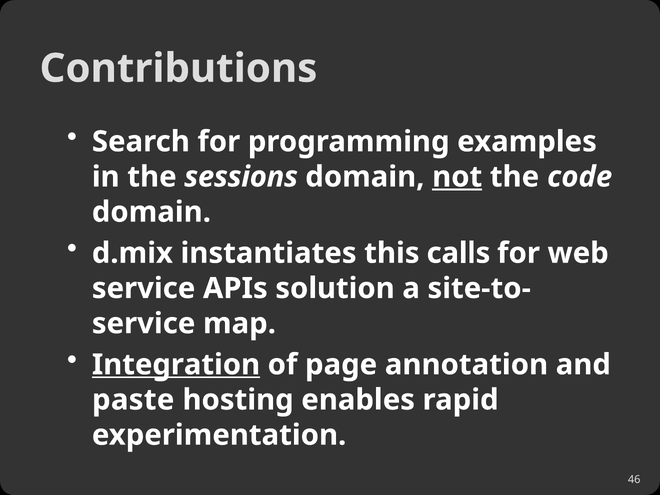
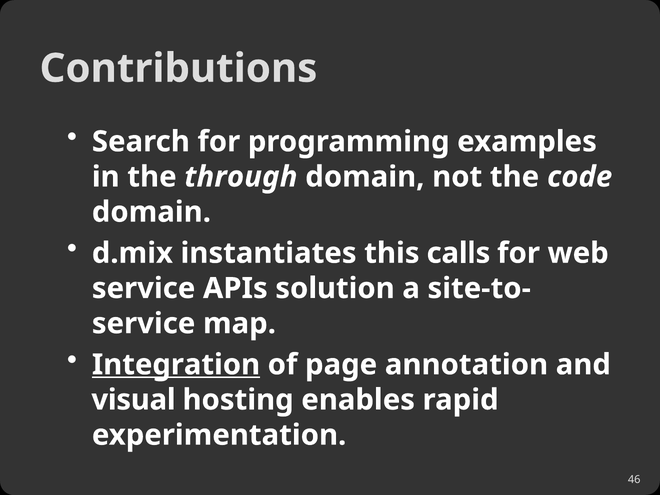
sessions: sessions -> through
not underline: present -> none
paste: paste -> visual
